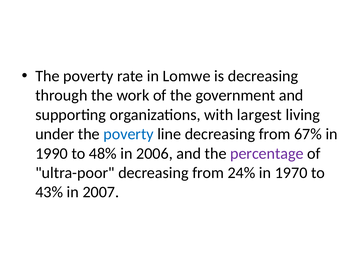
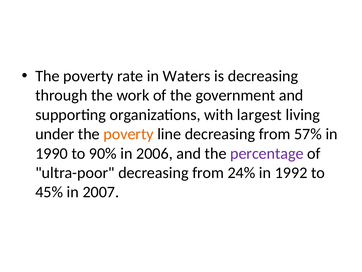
Lomwe: Lomwe -> Waters
poverty at (129, 134) colour: blue -> orange
67%: 67% -> 57%
48%: 48% -> 90%
1970: 1970 -> 1992
43%: 43% -> 45%
